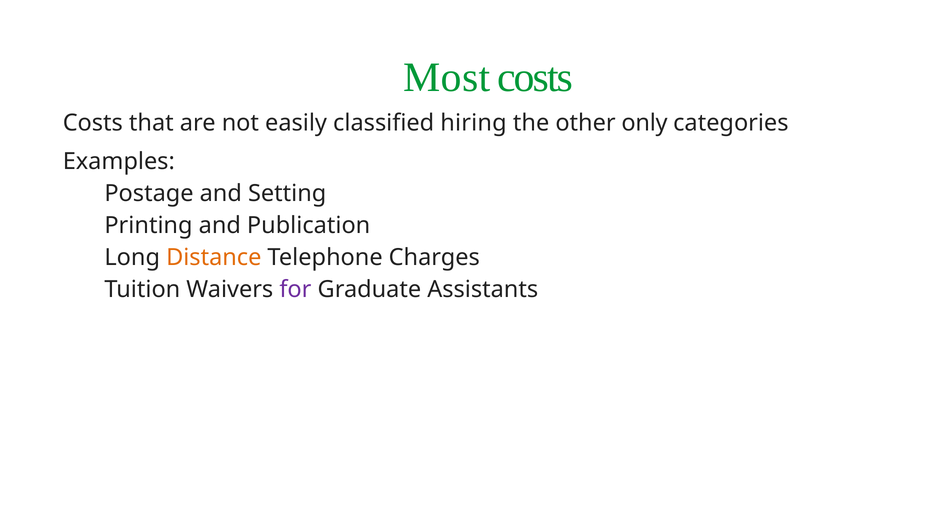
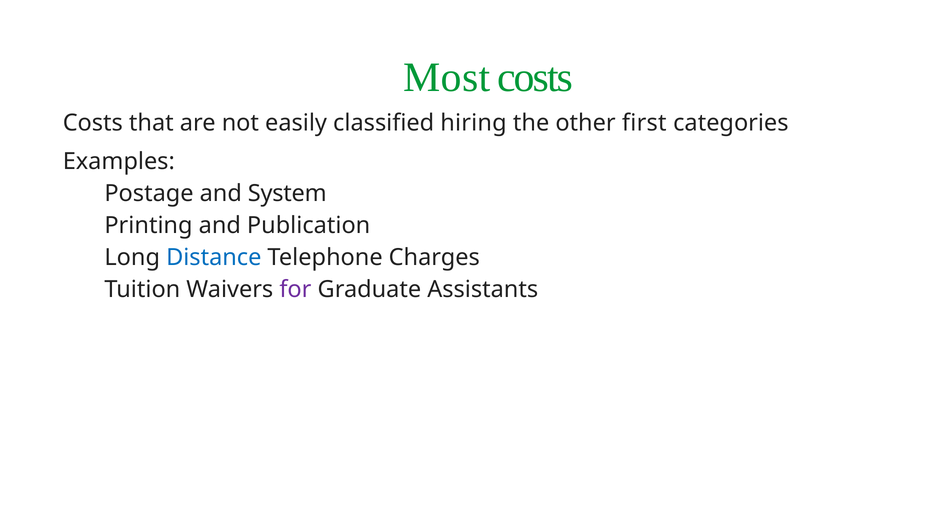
only: only -> first
Setting: Setting -> System
Distance colour: orange -> blue
